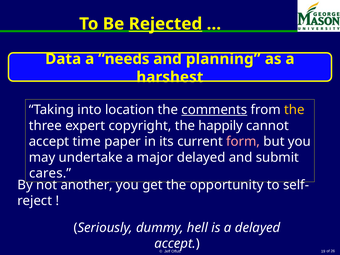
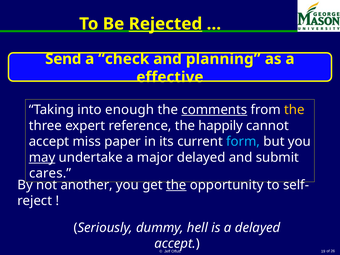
Data: Data -> Send
needs: needs -> check
harshest: harshest -> effective
location: location -> enough
copyright: copyright -> reference
time: time -> miss
form colour: pink -> light blue
may underline: none -> present
the at (176, 185) underline: none -> present
